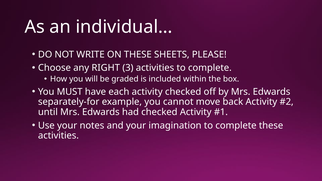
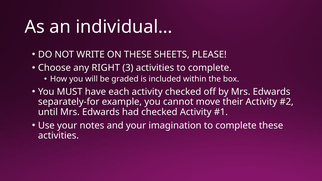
back: back -> their
